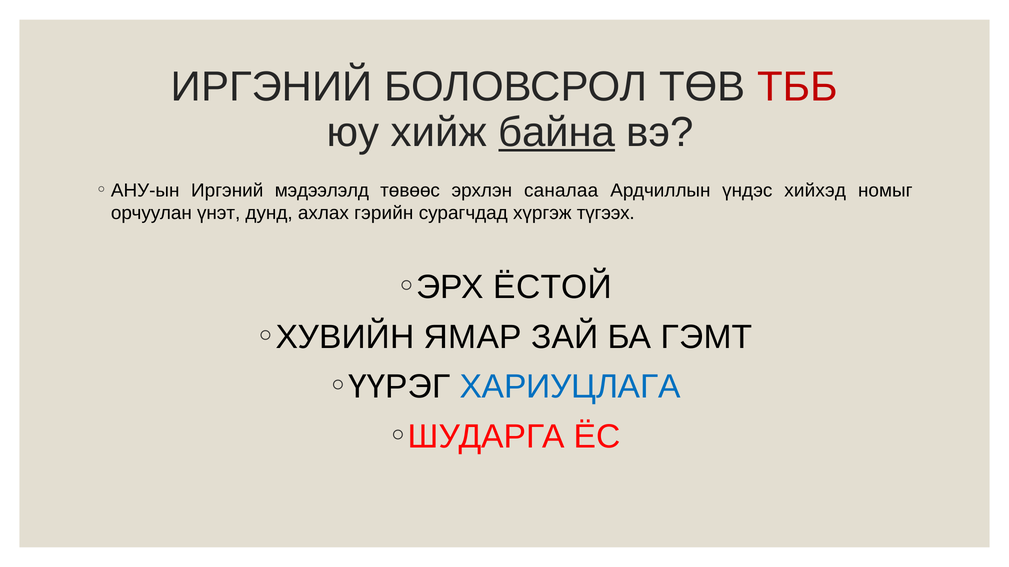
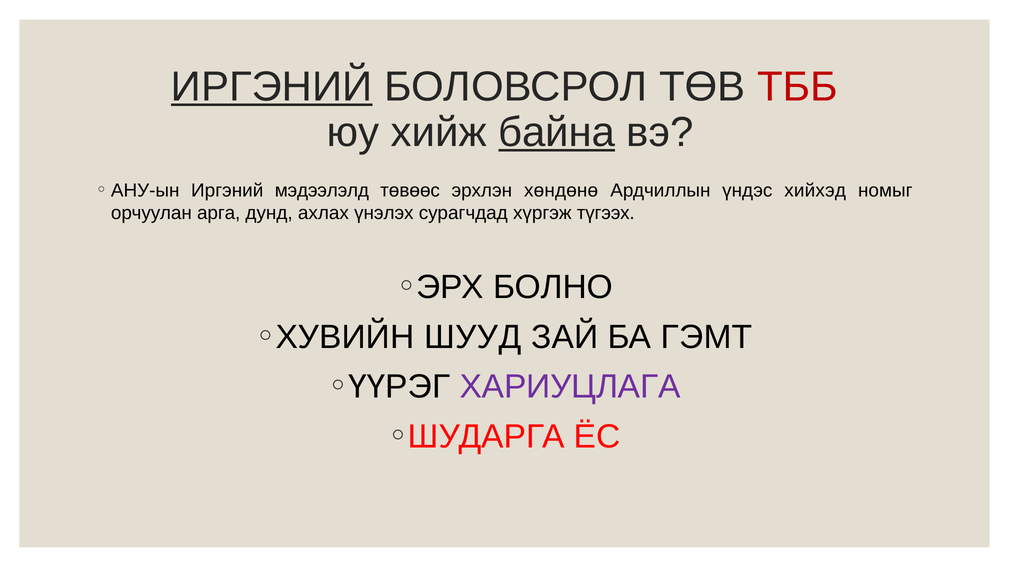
ИРГЭНИЙ at (272, 87) underline: none -> present
саналаа: саналаа -> хөндөнө
үнэт: үнэт -> арга
гэрийн: гэрийн -> үнэлэх
ЁСТОЙ: ЁСТОЙ -> БОЛНО
ЯМАР: ЯМАР -> ШУУД
ХАРИУЦЛАГА colour: blue -> purple
